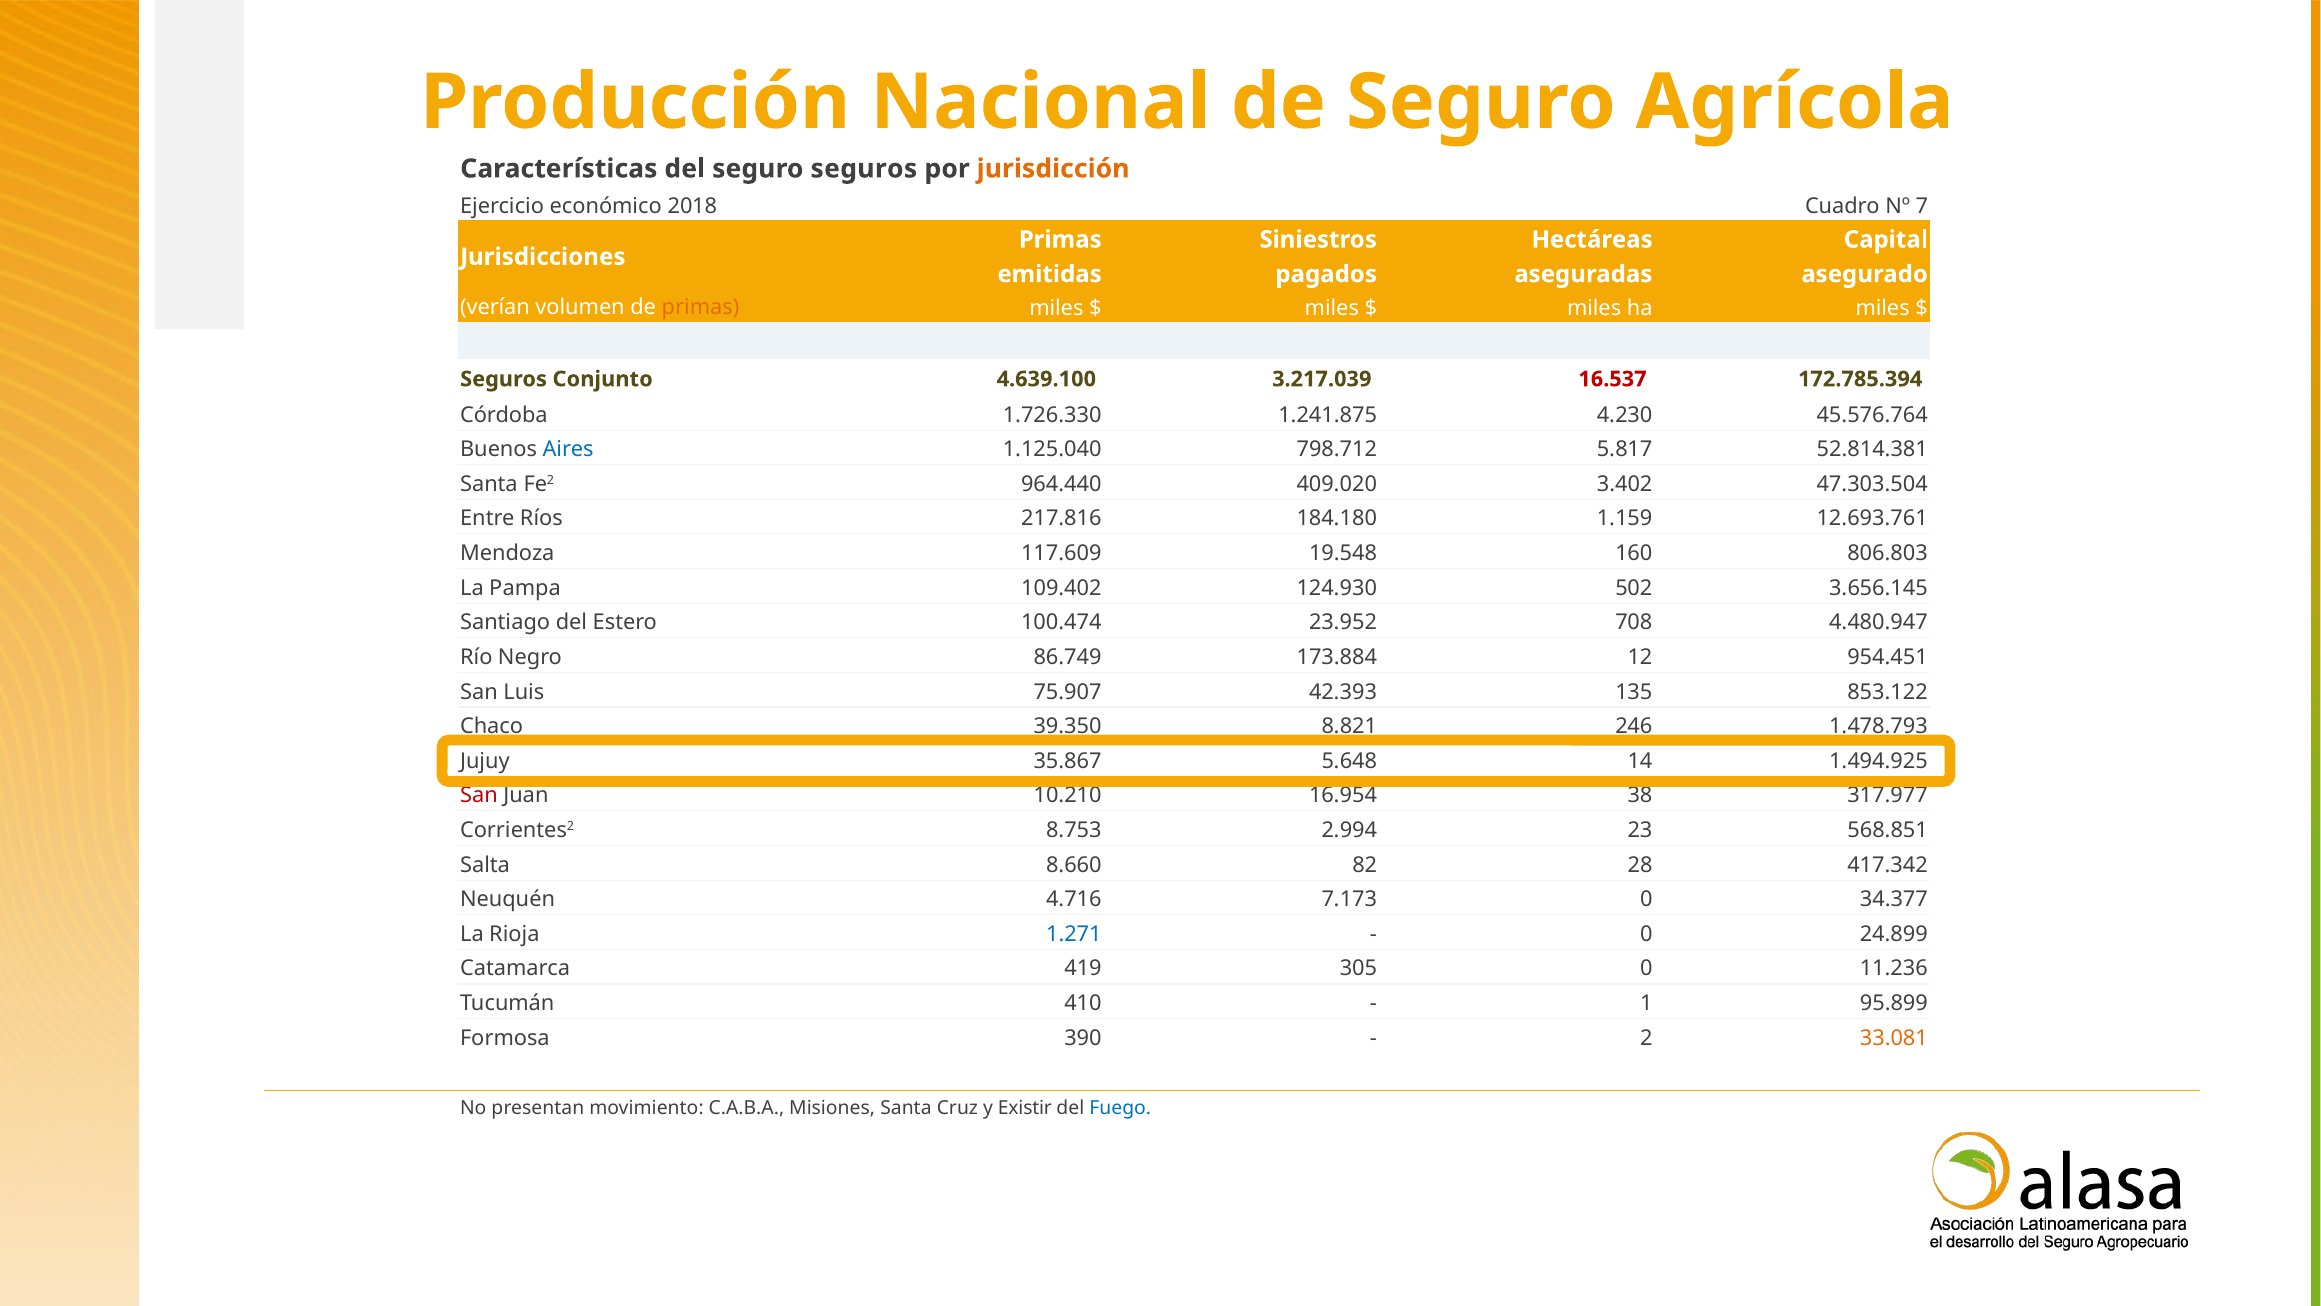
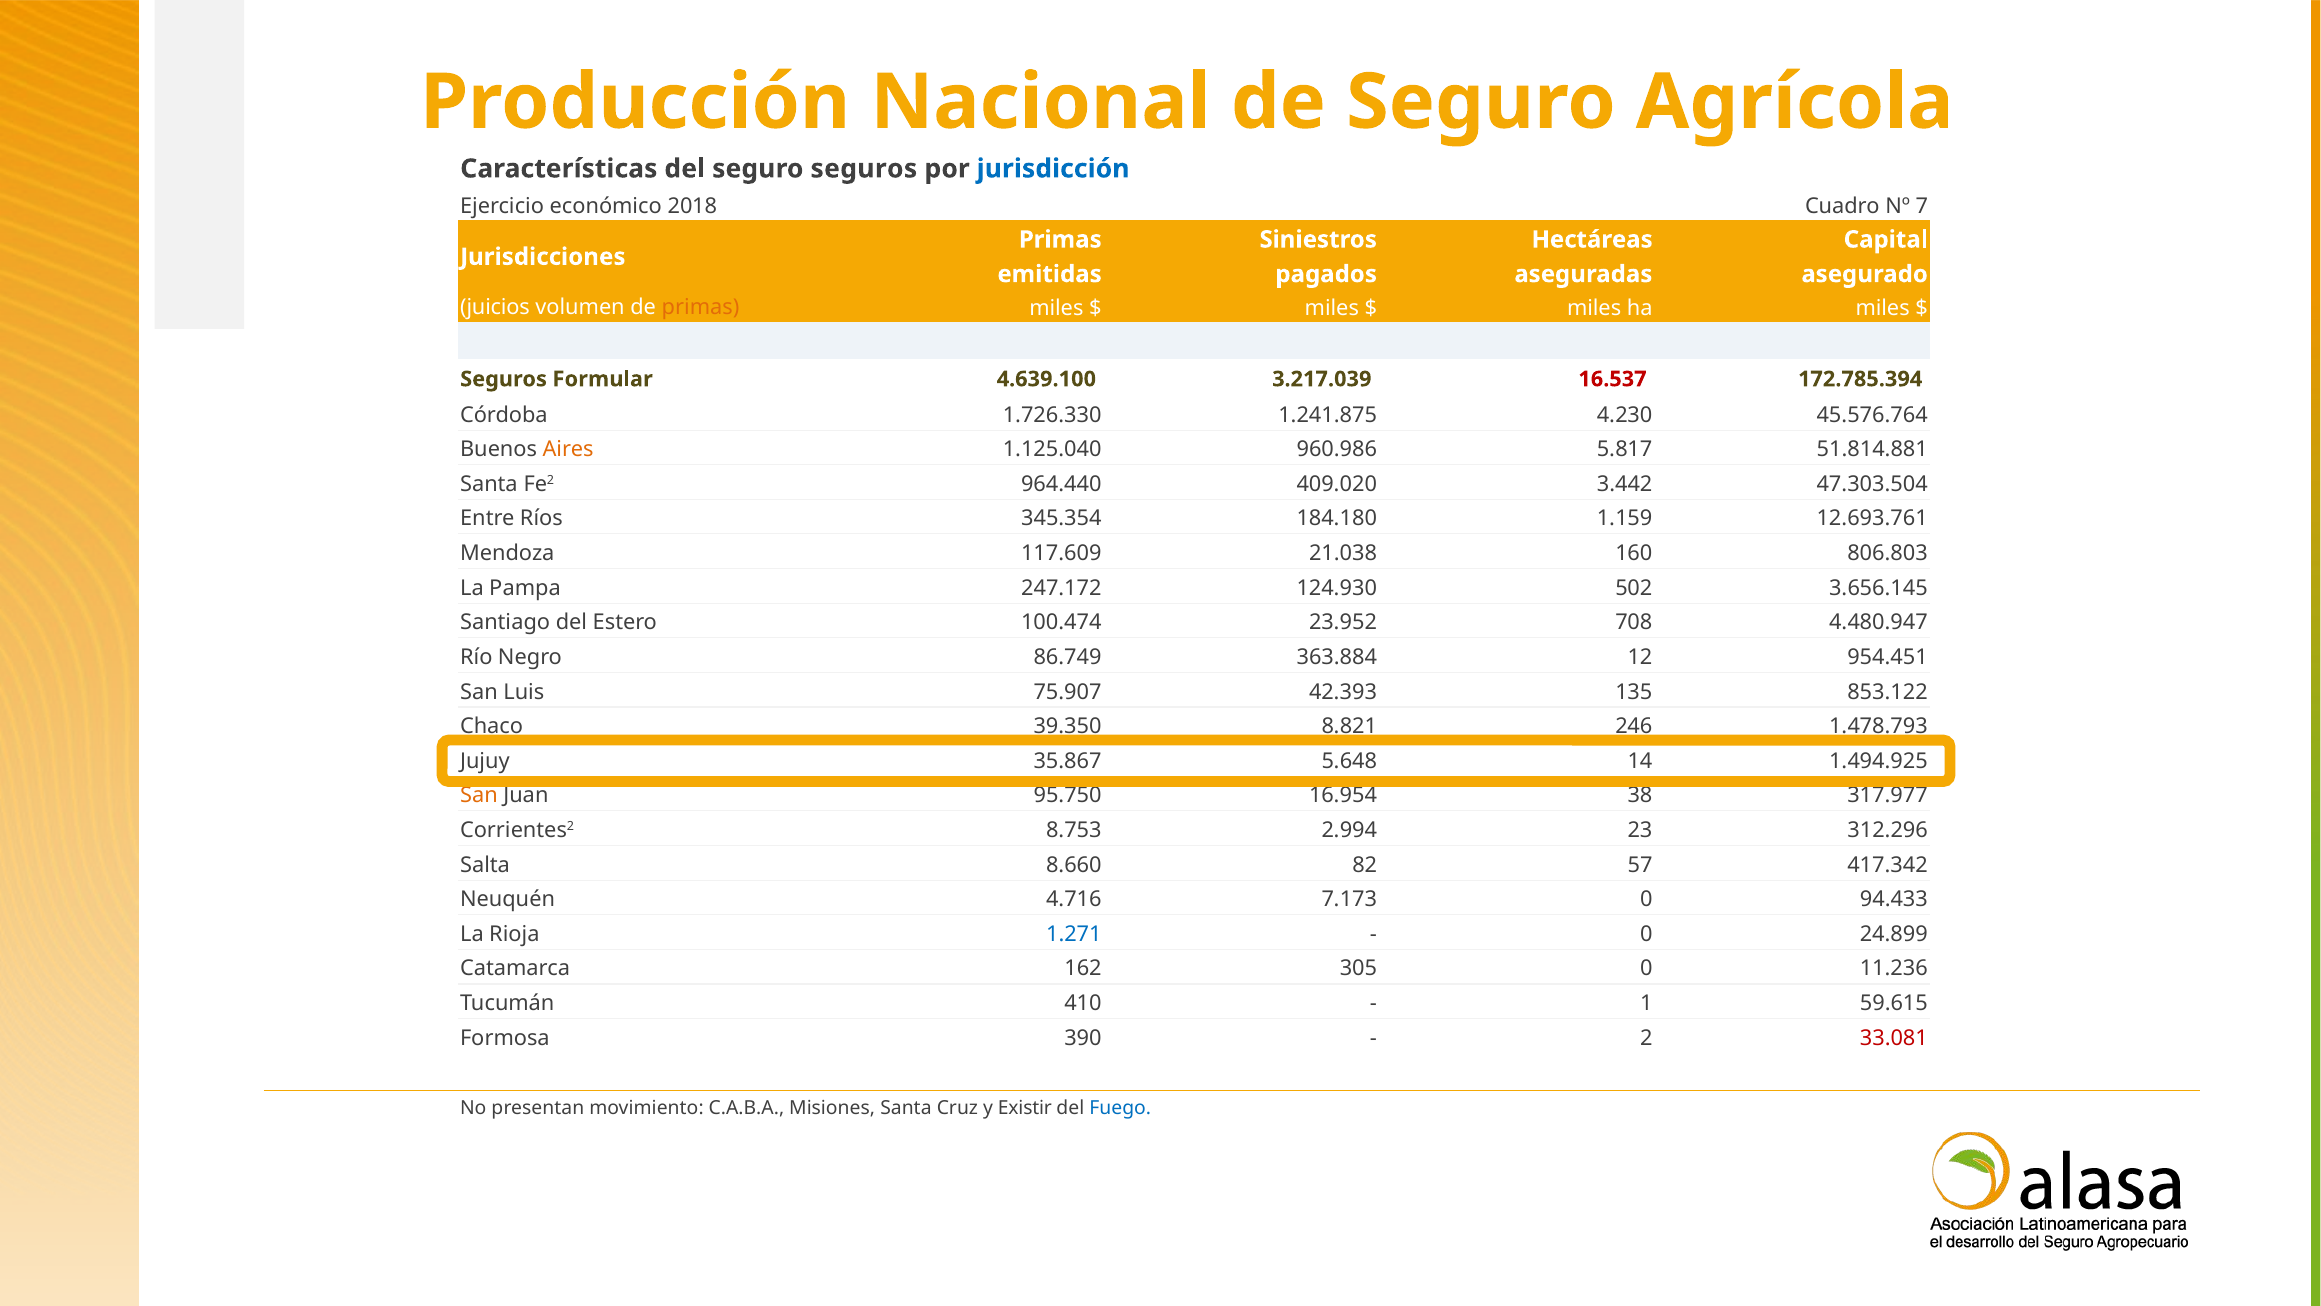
jurisdicción colour: orange -> blue
verían: verían -> juicios
Conjunto: Conjunto -> Formular
Aires colour: blue -> orange
798.712: 798.712 -> 960.986
52.814.381: 52.814.381 -> 51.814.881
3.402: 3.402 -> 3.442
217.816: 217.816 -> 345.354
19.548: 19.548 -> 21.038
109.402: 109.402 -> 247.172
173.884: 173.884 -> 363.884
San at (479, 795) colour: red -> orange
10.210: 10.210 -> 95.750
568.851: 568.851 -> 312.296
28: 28 -> 57
34.377: 34.377 -> 94.433
419: 419 -> 162
95.899: 95.899 -> 59.615
33.081 colour: orange -> red
